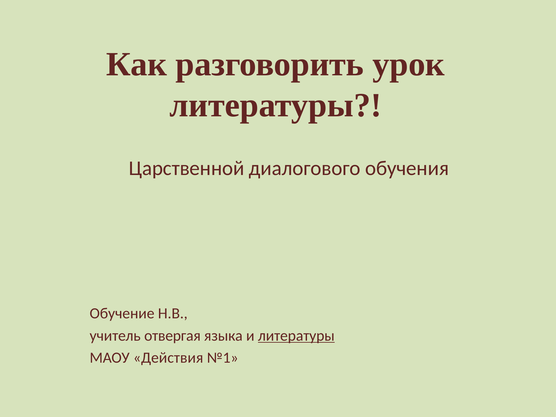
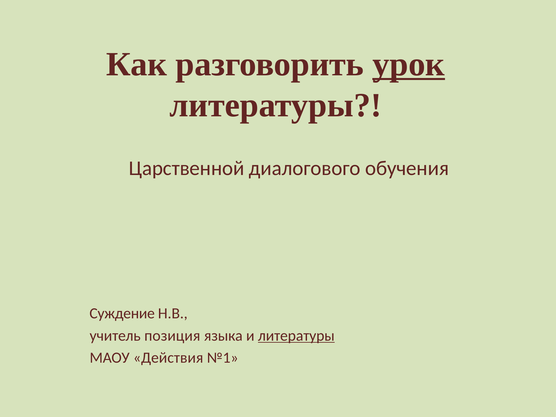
урок underline: none -> present
Обучение: Обучение -> Суждение
отвергая: отвергая -> позиция
